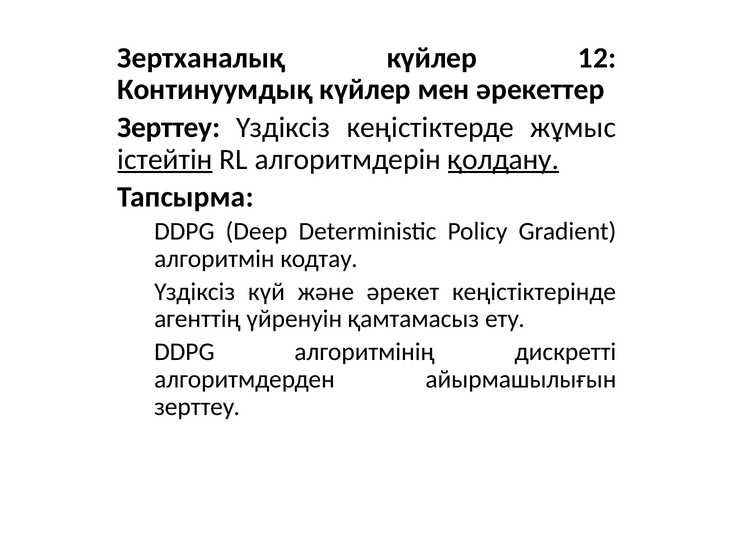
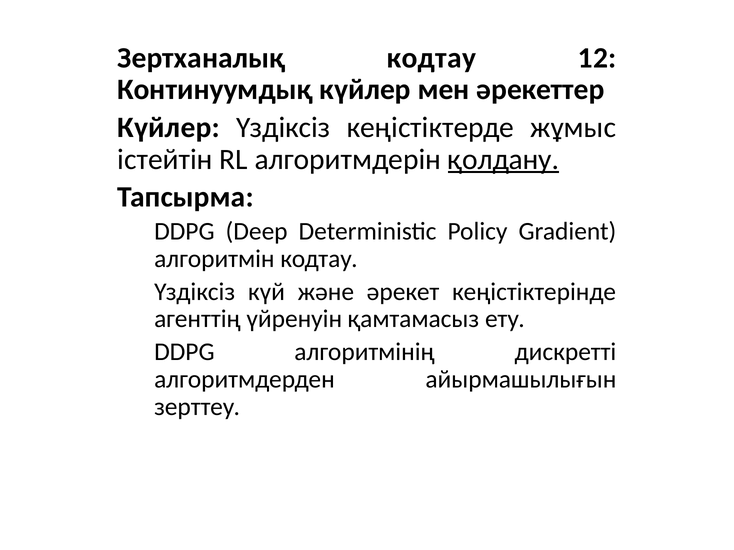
Зертханалық күйлер: күйлер -> кодтау
Зерттеу at (169, 128): Зерттеу -> Күйлер
істейтін underline: present -> none
